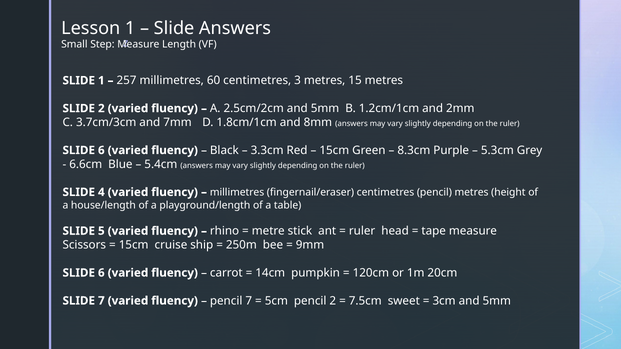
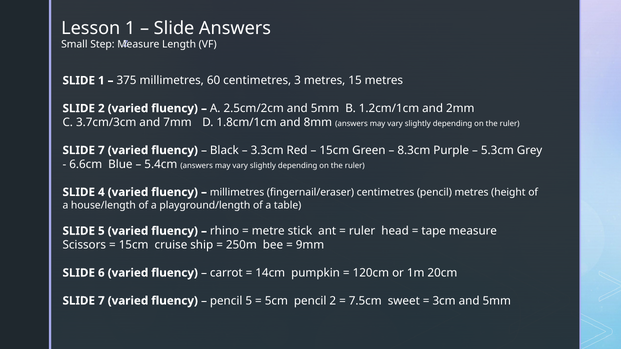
257: 257 -> 375
6 at (101, 150): 6 -> 7
pencil 7: 7 -> 5
